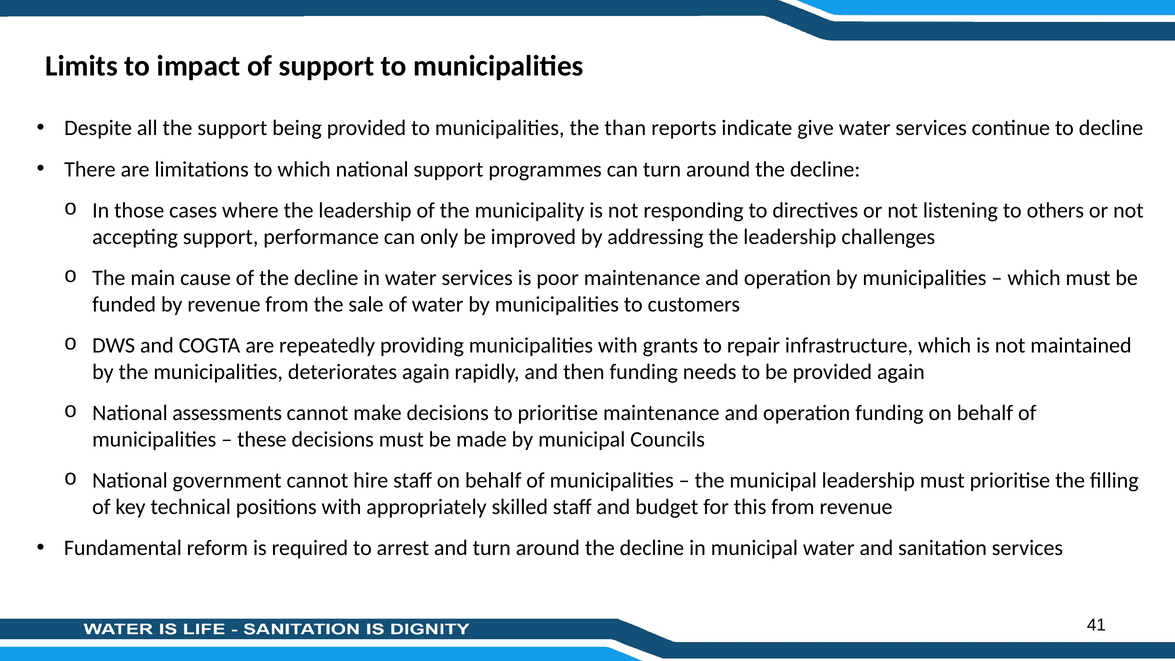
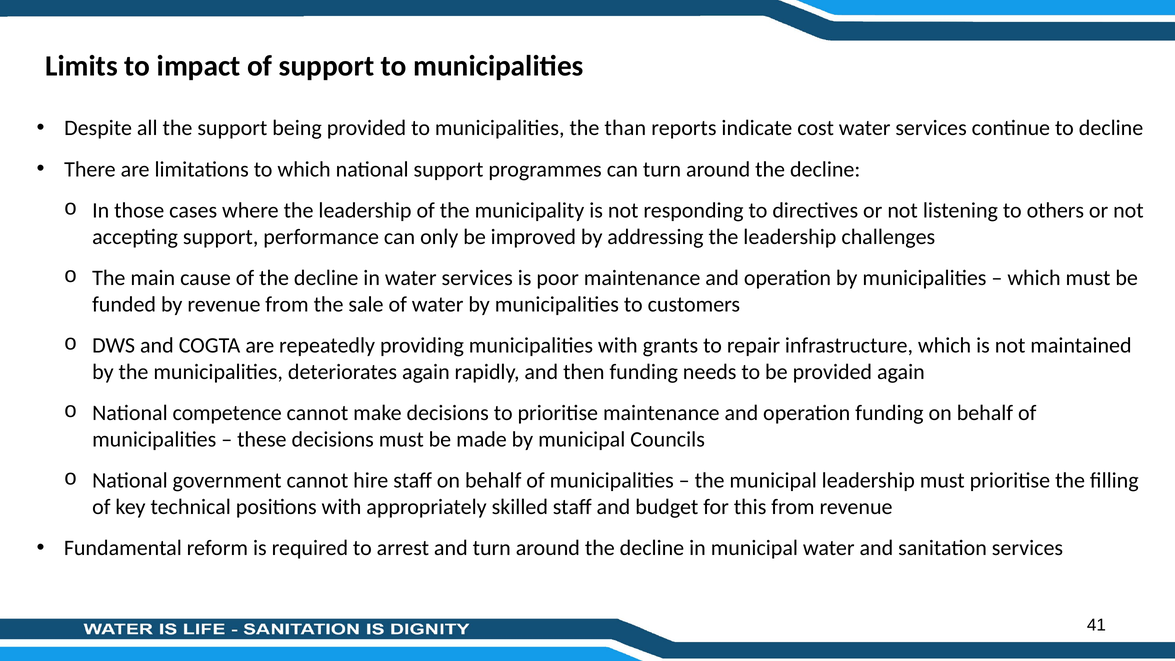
give: give -> cost
assessments: assessments -> competence
